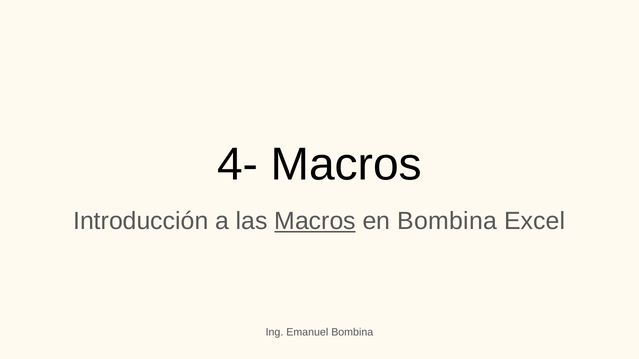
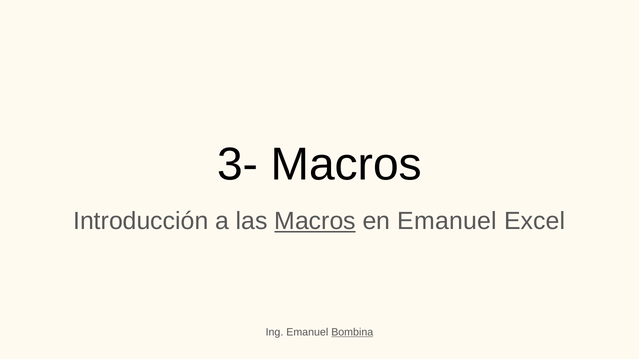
4-: 4- -> 3-
en Bombina: Bombina -> Emanuel
Bombina at (352, 333) underline: none -> present
